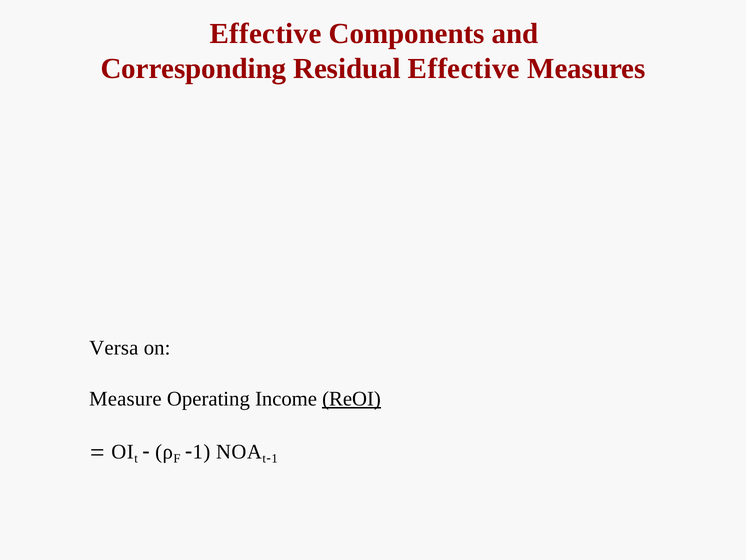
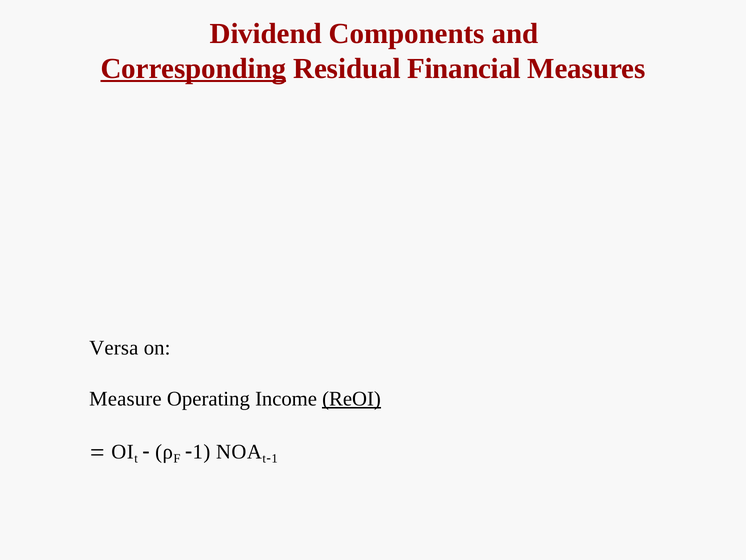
Effective at (266, 34): Effective -> Dividend
Corresponding underline: none -> present
Residual Effective: Effective -> Financial
